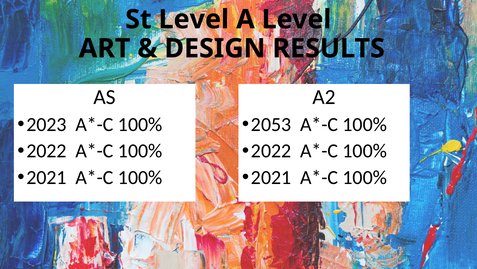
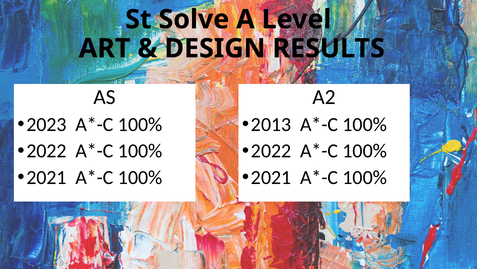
St Level: Level -> Solve
2053: 2053 -> 2013
